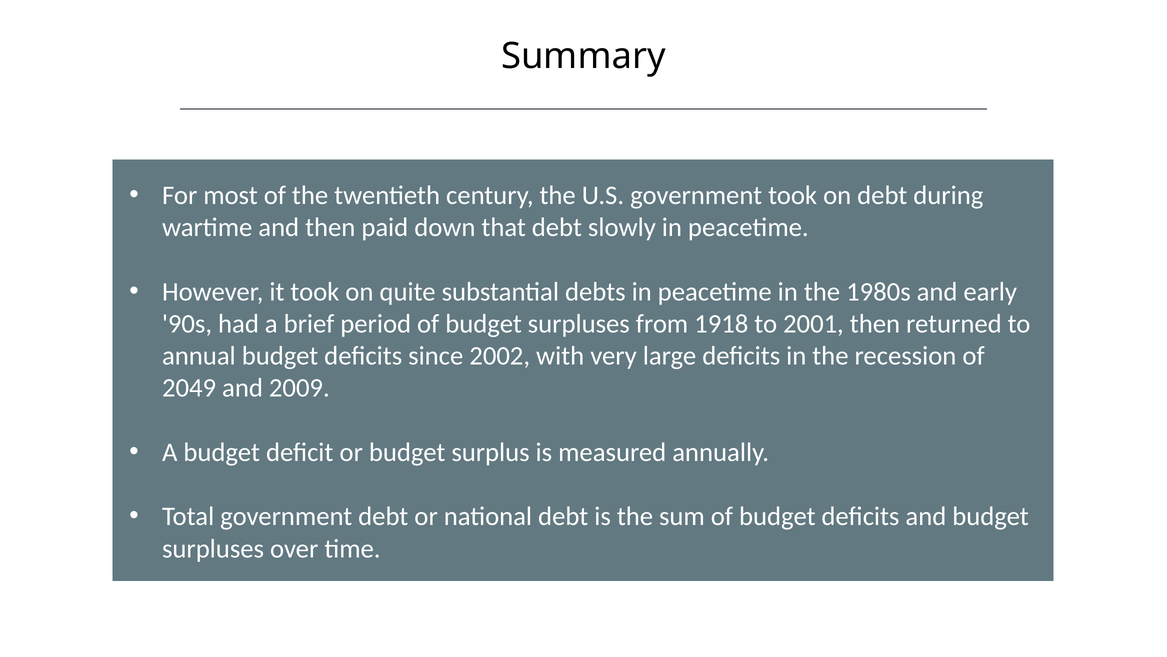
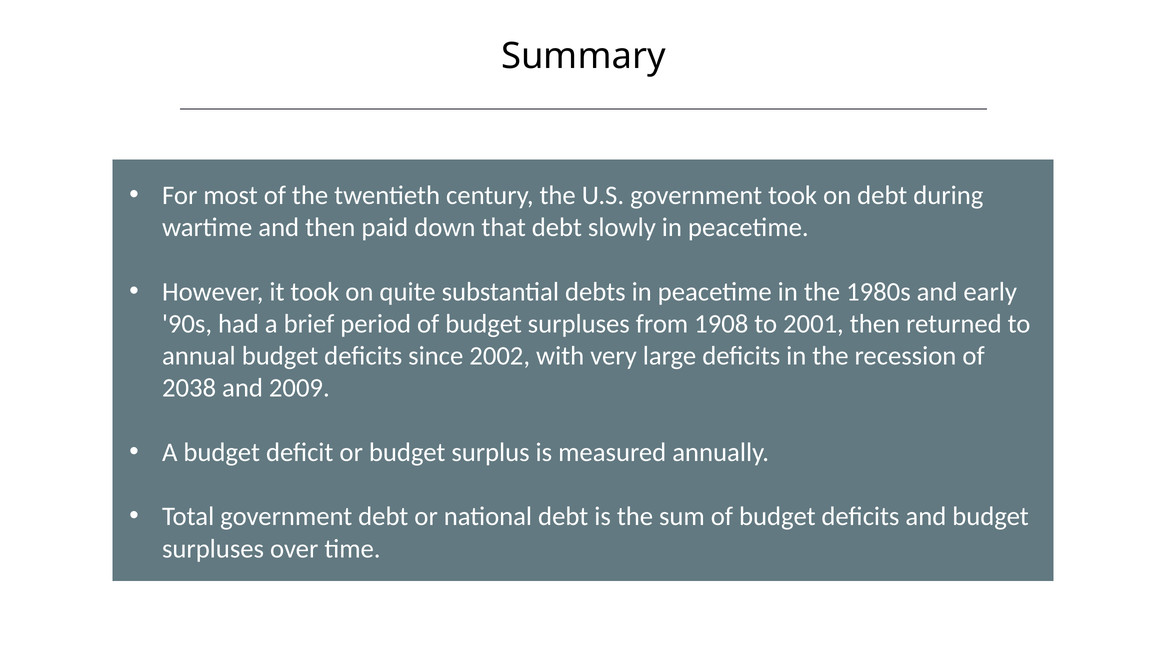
1918: 1918 -> 1908
2049: 2049 -> 2038
